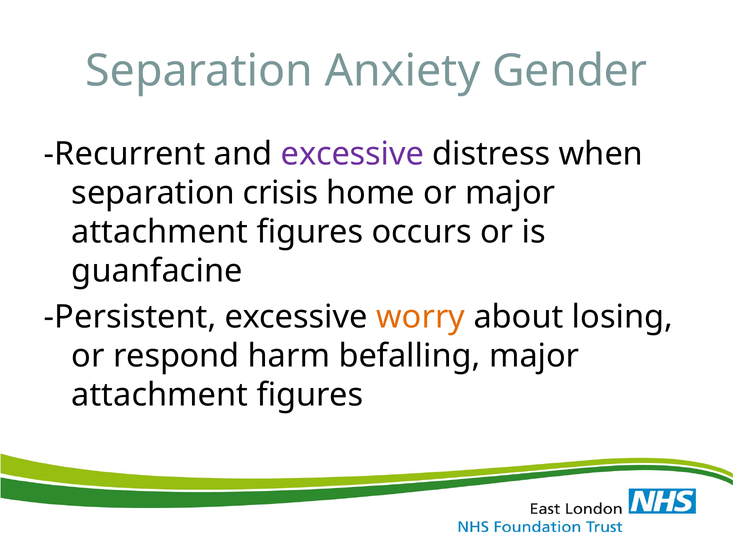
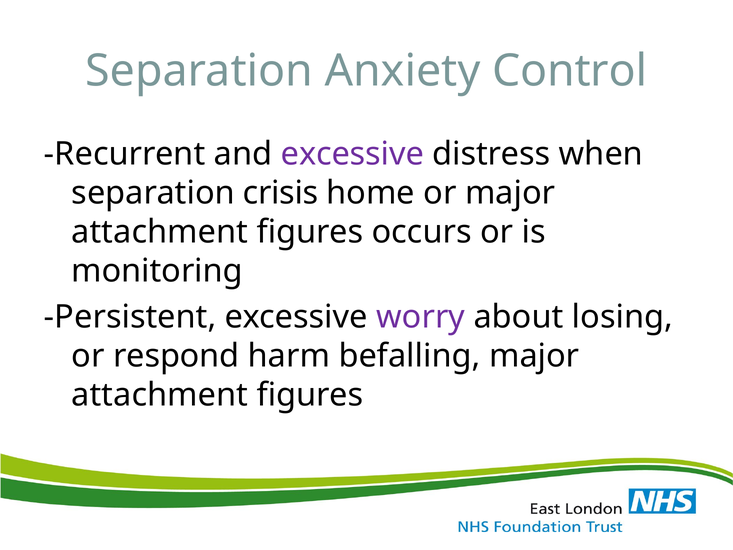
Gender: Gender -> Control
guanfacine: guanfacine -> monitoring
worry colour: orange -> purple
